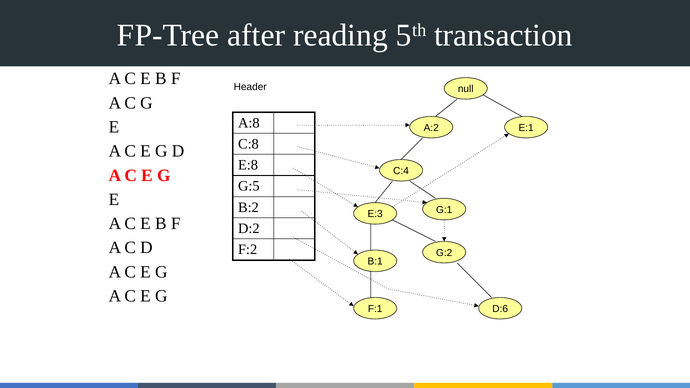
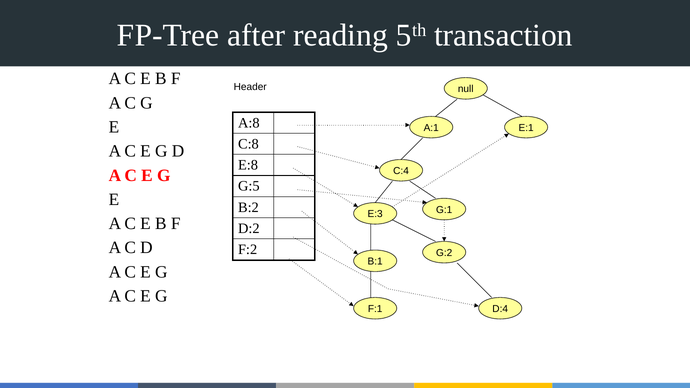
A:2: A:2 -> A:1
D:6: D:6 -> D:4
